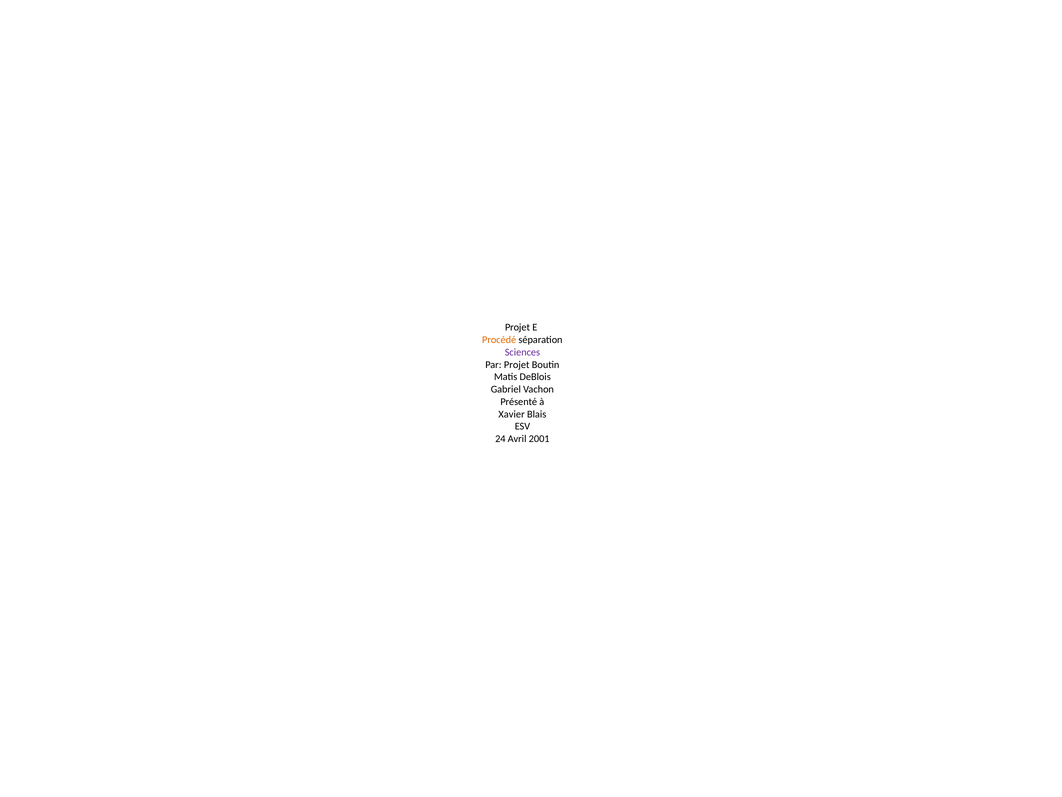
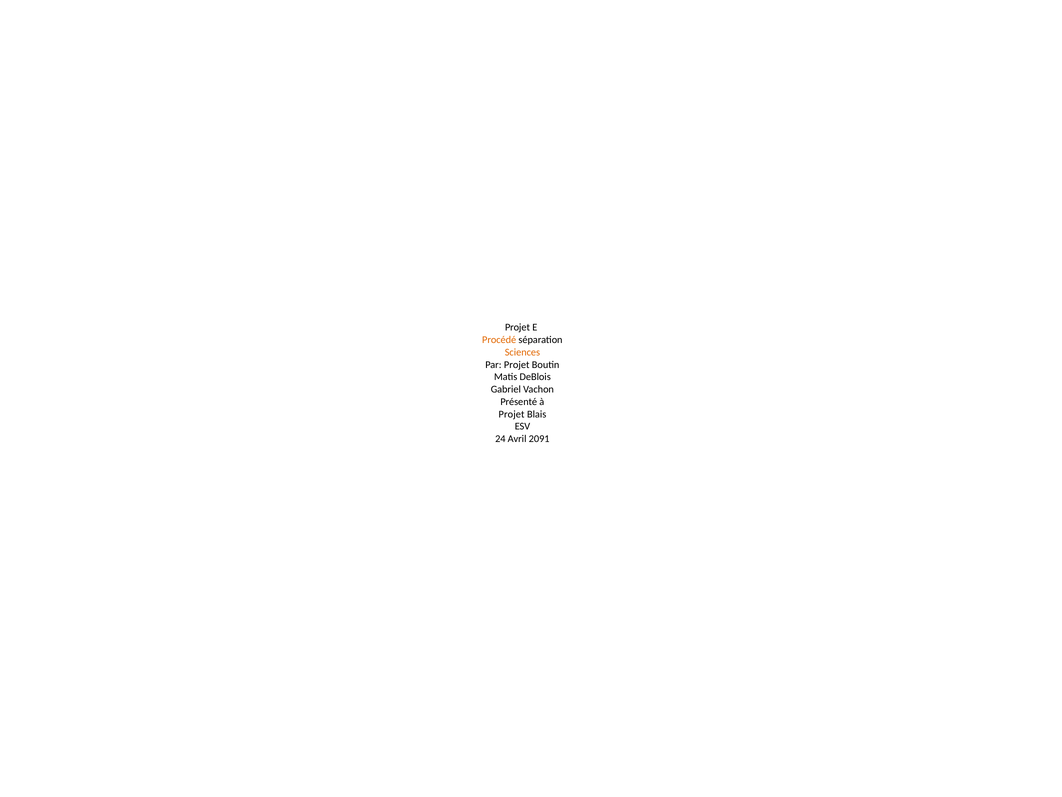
Sciences colour: purple -> orange
Xavier at (512, 414): Xavier -> Projet
2001: 2001 -> 2091
